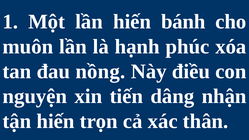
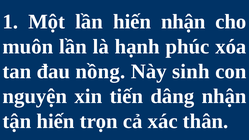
hiến bánh: bánh -> nhận
điều: điều -> sinh
